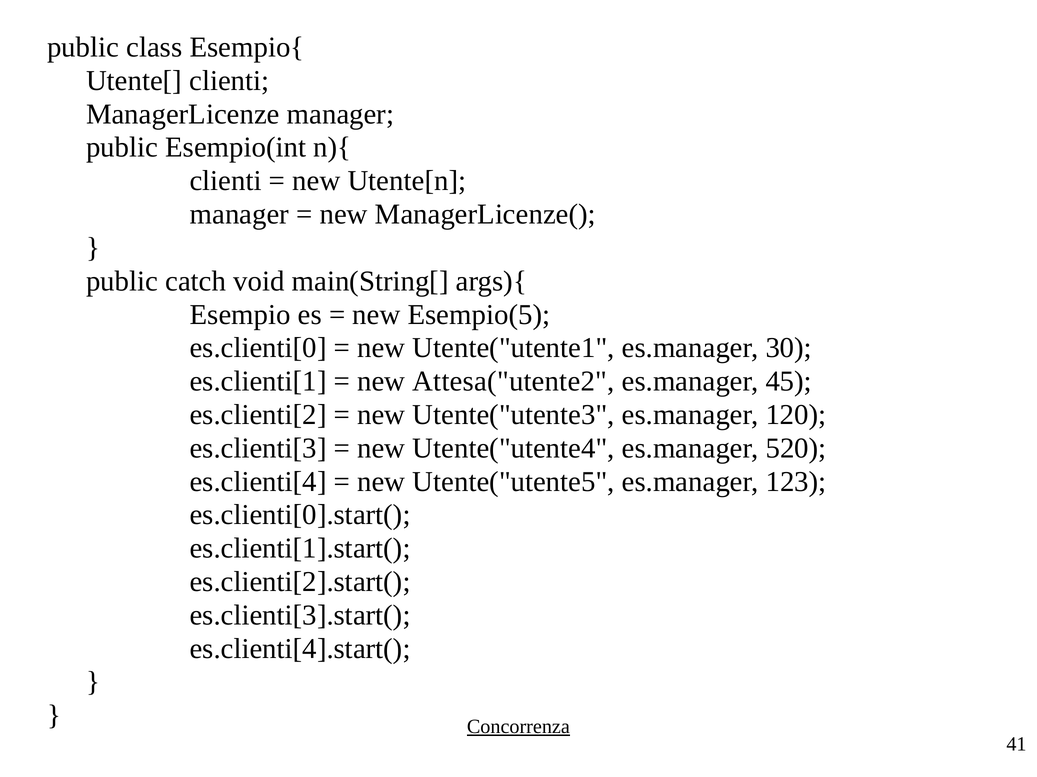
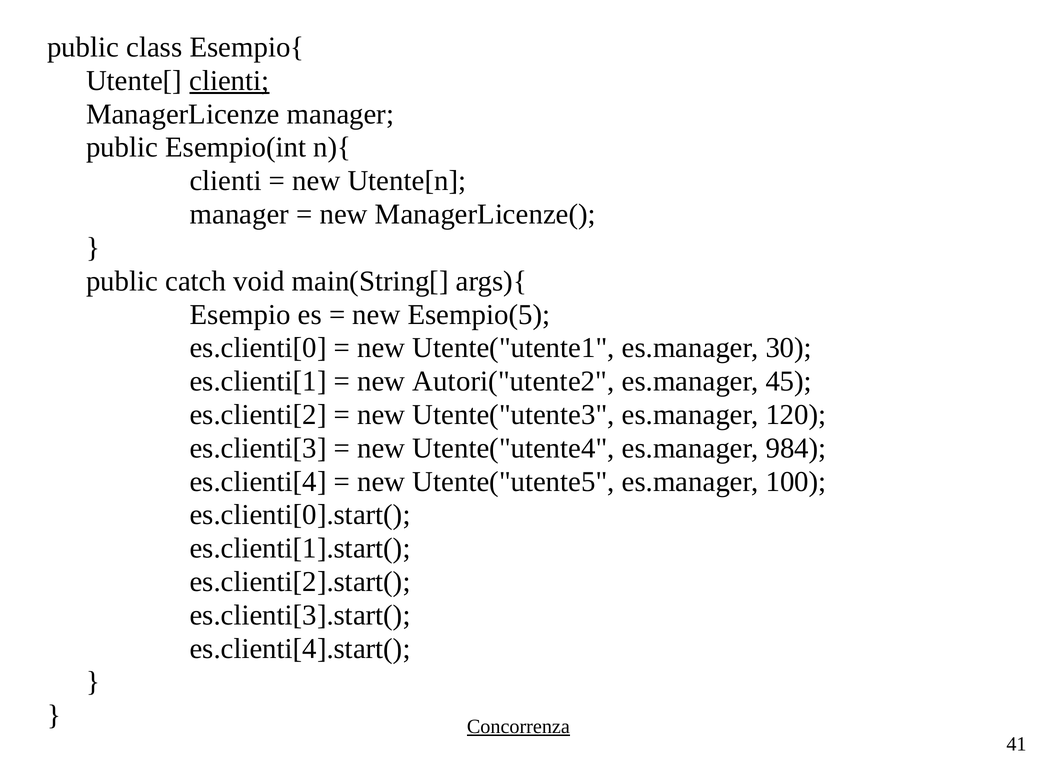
clienti at (229, 81) underline: none -> present
Attesa("utente2: Attesa("utente2 -> Autori("utente2
520: 520 -> 984
123: 123 -> 100
